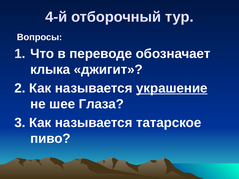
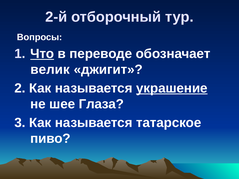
4-й: 4-й -> 2-й
Что underline: none -> present
клыка: клыка -> велик
